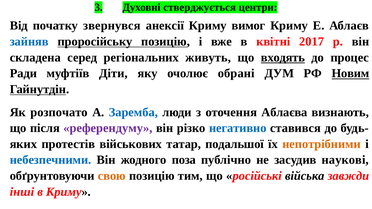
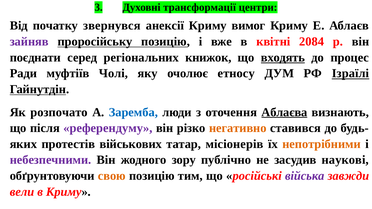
стверджується: стверджується -> трансформації
зайняв colour: blue -> purple
2017: 2017 -> 2084
складена: складена -> поєднати
живуть: живуть -> книжок
Діти: Діти -> Чолі
обрані: обрані -> етносу
Новим: Новим -> Ізраїлі
Аблаєва underline: none -> present
негативно colour: blue -> orange
подальшої: подальшої -> місіонерів
небезпечними colour: blue -> purple
поза: поза -> зору
війська colour: black -> purple
інші: інші -> вели
